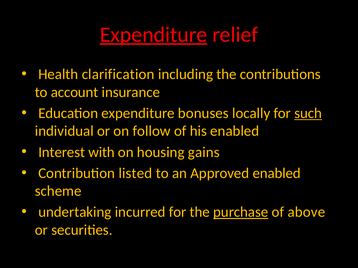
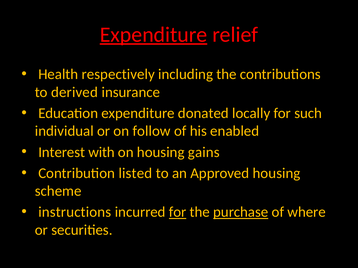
clarification: clarification -> respectively
account: account -> derived
bonuses: bonuses -> donated
such underline: present -> none
Approved enabled: enabled -> housing
undertaking: undertaking -> instructions
for at (178, 212) underline: none -> present
above: above -> where
